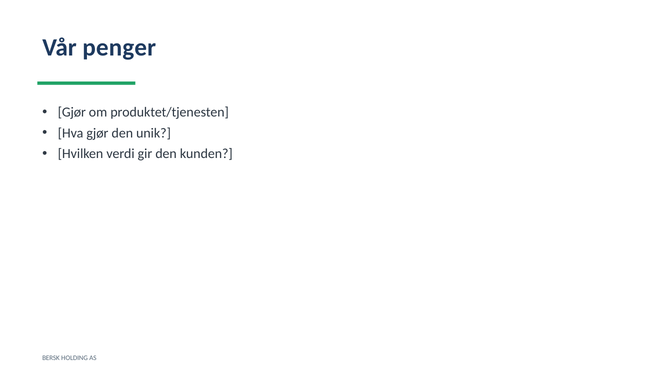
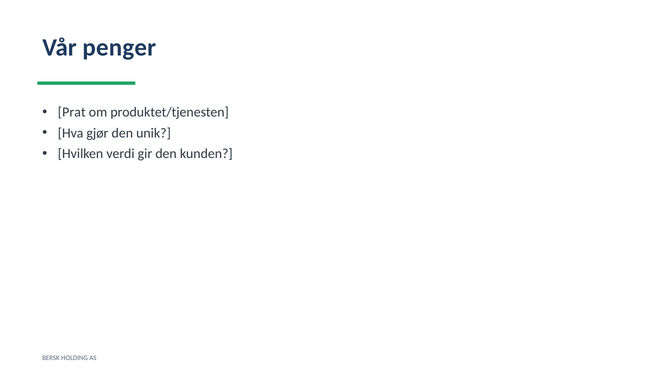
Gjør at (72, 112): Gjør -> Prat
